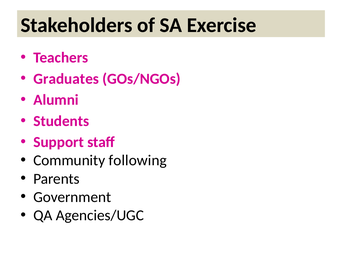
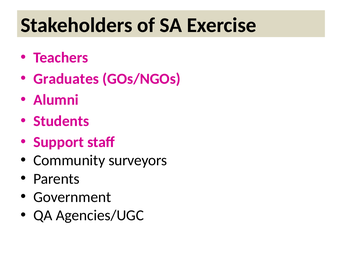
following: following -> surveyors
